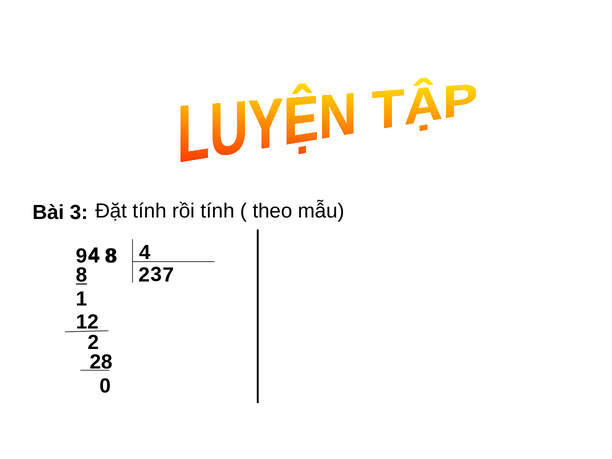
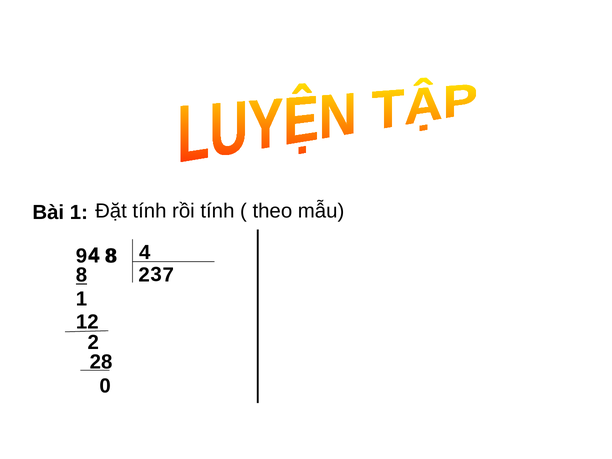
Bài 3: 3 -> 1
